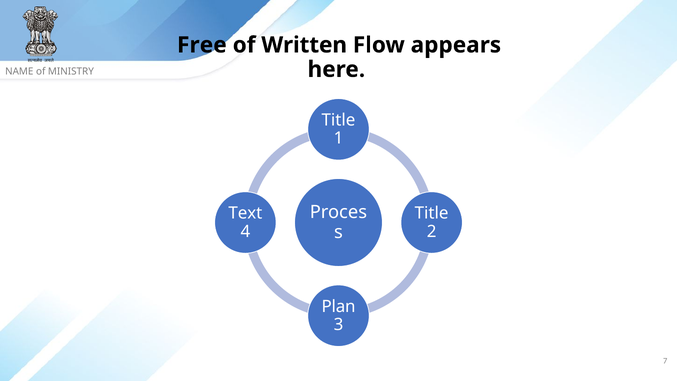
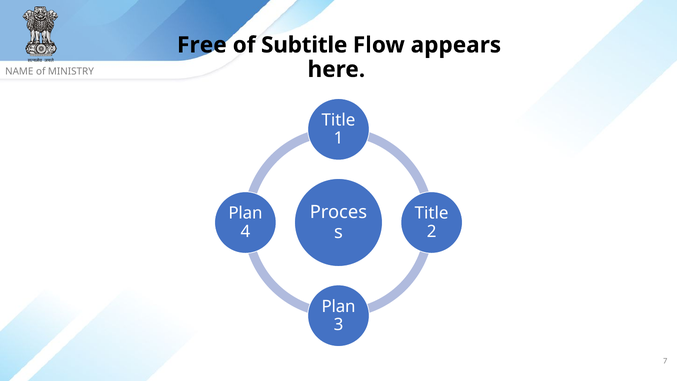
Written: Written -> Subtitle
Text at (245, 213): Text -> Plan
